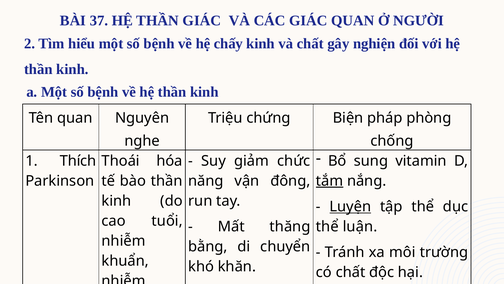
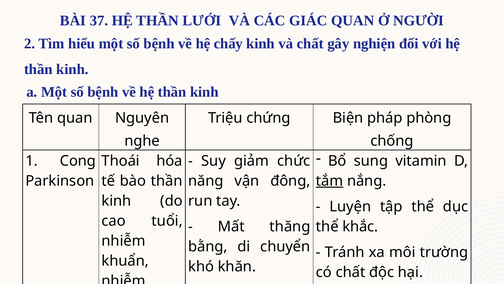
THẦN GIÁC: GIÁC -> LƯỚI
Thích: Thích -> Cong
Luyện underline: present -> none
luận: luận -> khắc
